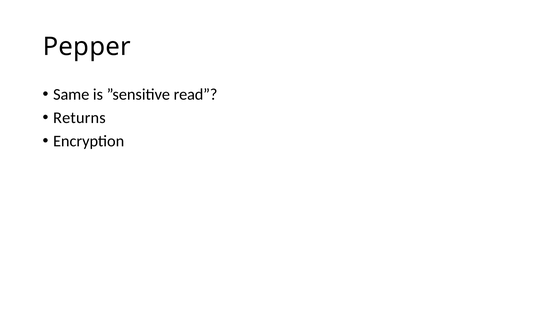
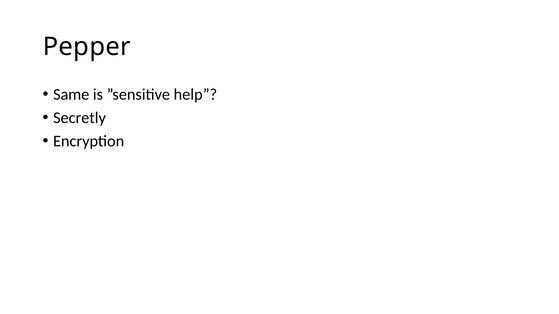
read: read -> help
Returns: Returns -> Secretly
